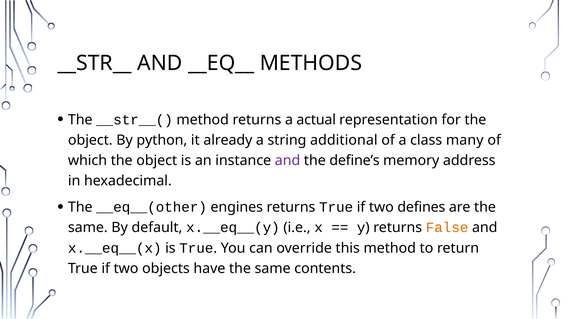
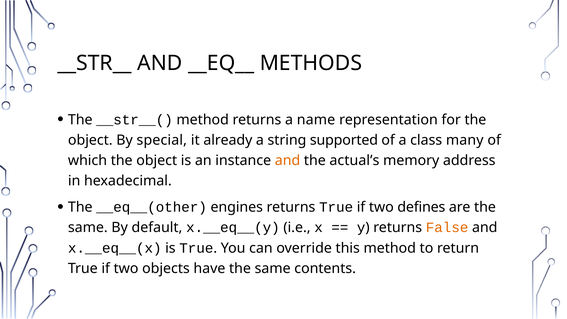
actual: actual -> name
python: python -> special
additional: additional -> supported
and at (288, 160) colour: purple -> orange
define’s: define’s -> actual’s
